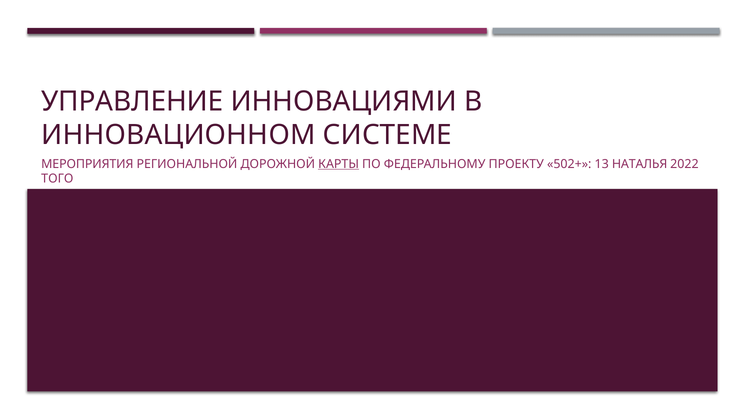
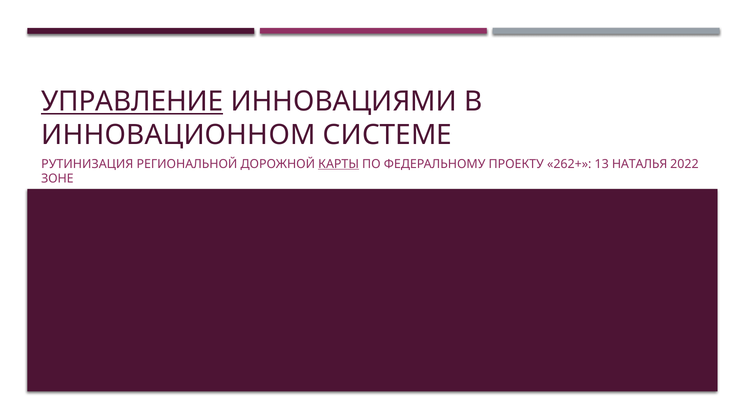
УПРАВЛЕНИЕ underline: none -> present
МЕРОПРИЯТИЯ: МЕРОПРИЯТИЯ -> РУТИНИЗАЦИЯ
502+: 502+ -> 262+
ТОГО: ТОГО -> ЗОНЕ
